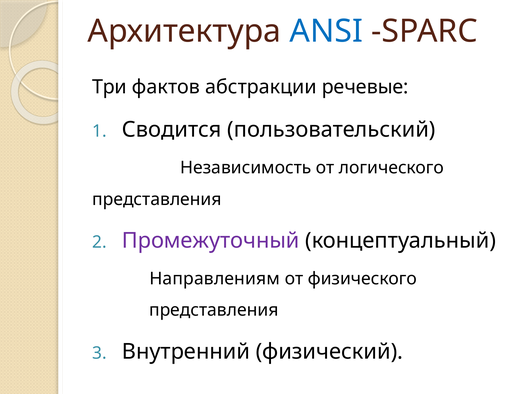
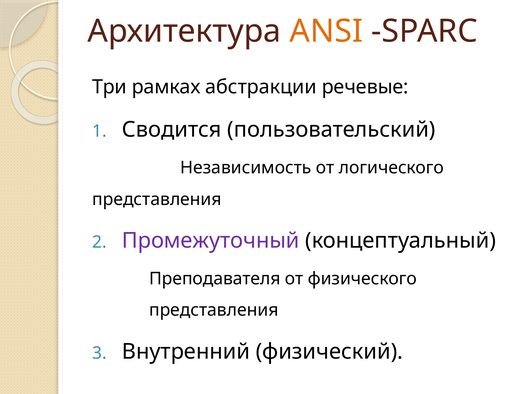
ANSI colour: blue -> orange
фактов: фактов -> рамках
Направлениям: Направлениям -> Преподавателя
